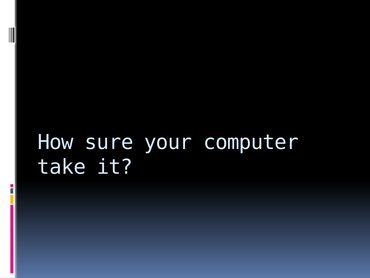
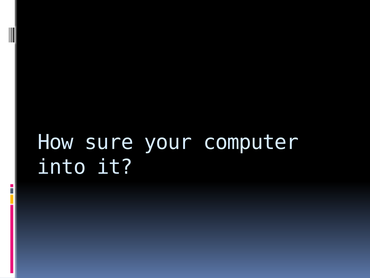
take: take -> into
